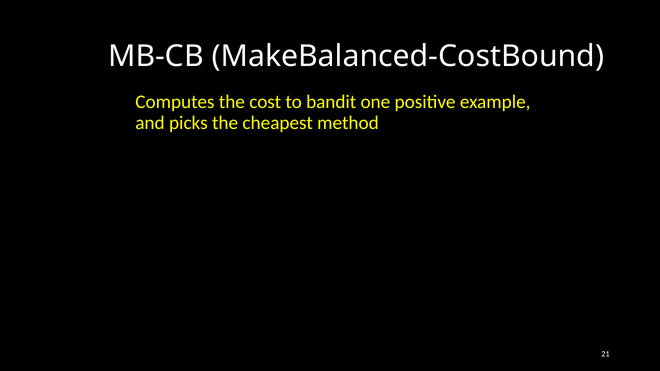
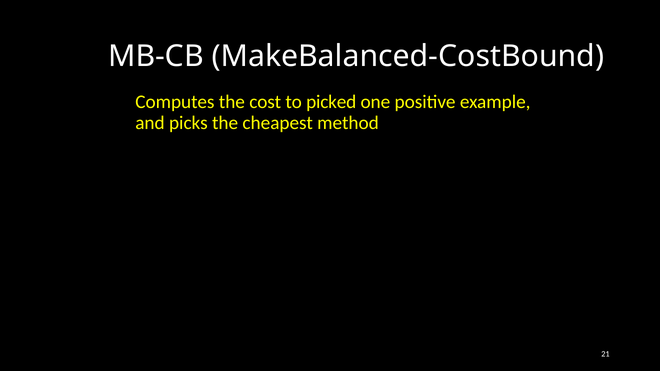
bandit: bandit -> picked
